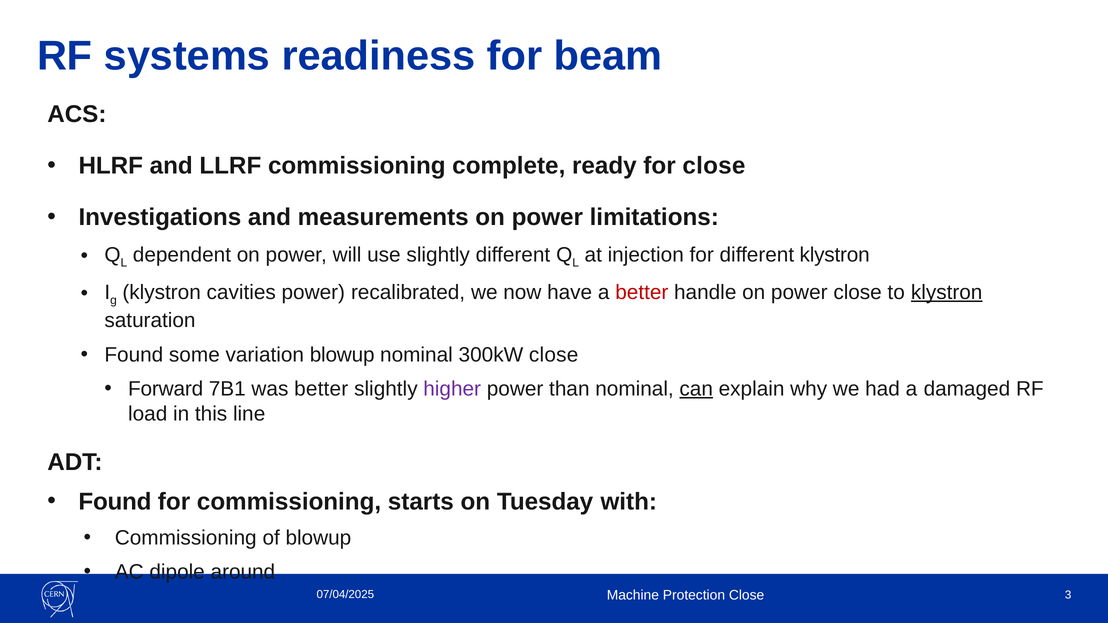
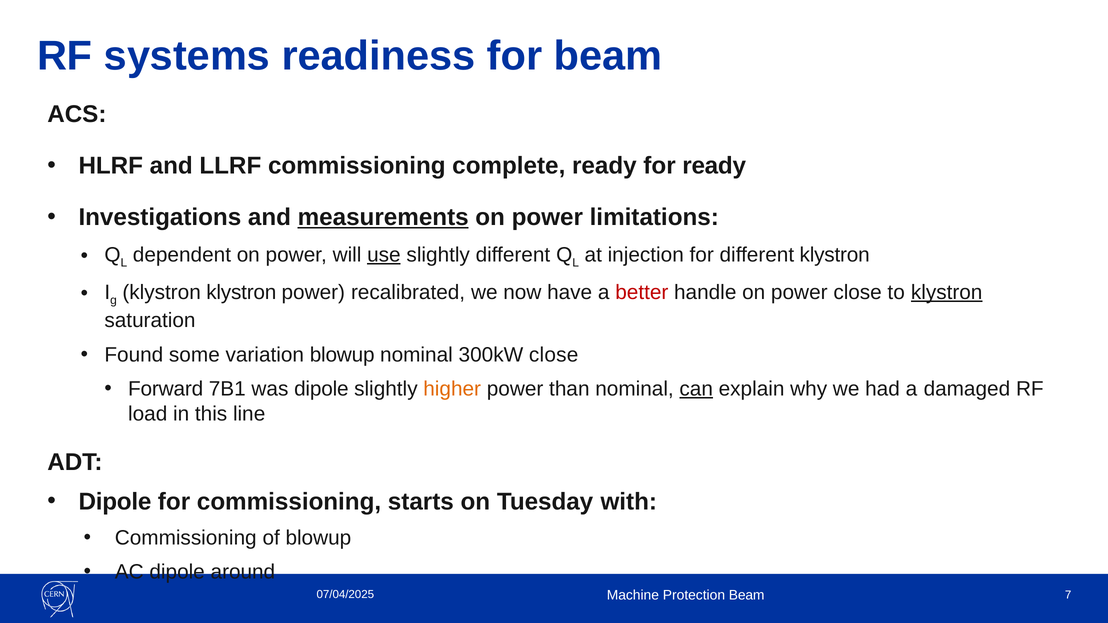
for close: close -> ready
measurements underline: none -> present
use underline: none -> present
klystron cavities: cavities -> klystron
was better: better -> dipole
higher colour: purple -> orange
Found at (115, 502): Found -> Dipole
Protection Close: Close -> Beam
3: 3 -> 7
